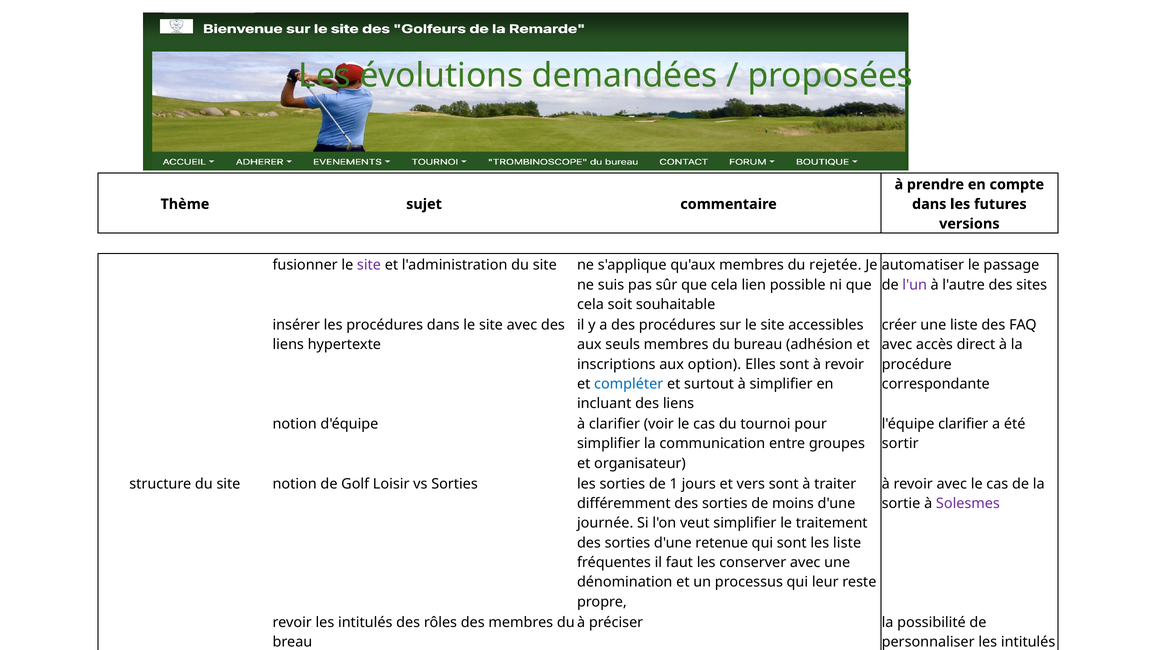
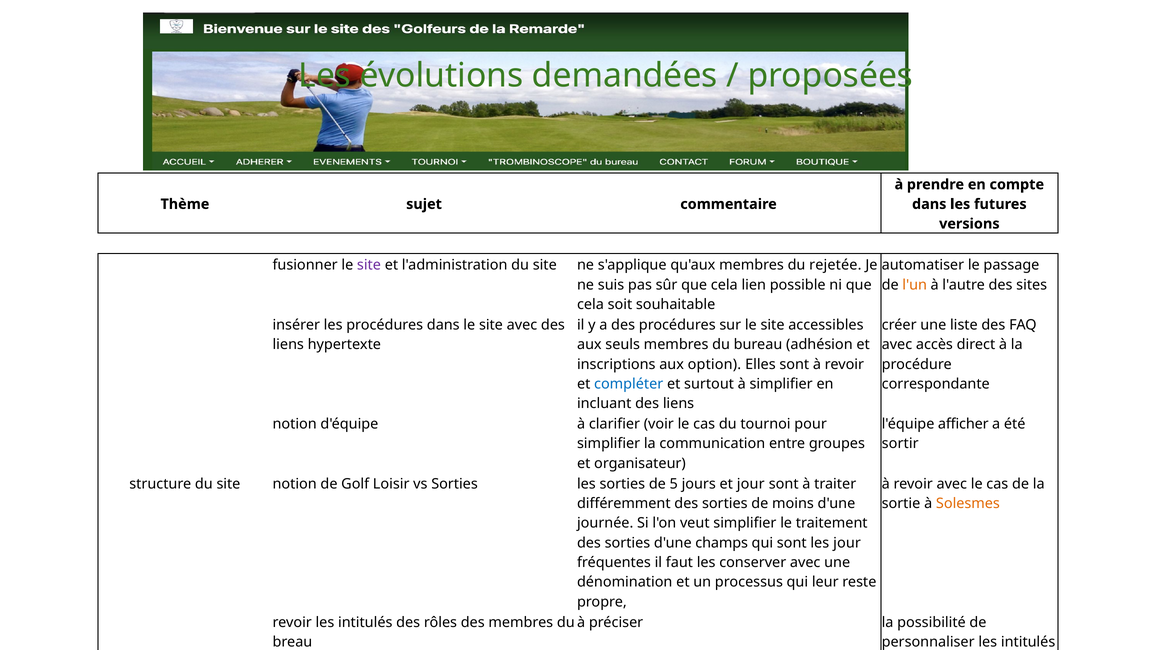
l'un colour: purple -> orange
l'équipe clarifier: clarifier -> afficher
1: 1 -> 5
et vers: vers -> jour
Solesmes colour: purple -> orange
d'une retenue: retenue -> champs
les liste: liste -> jour
